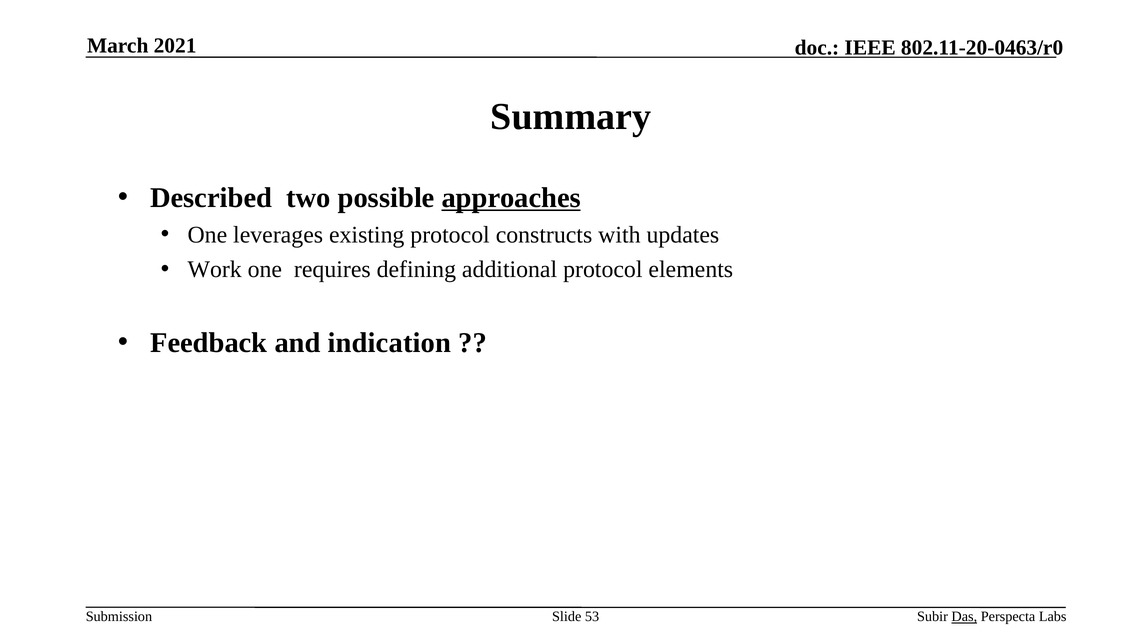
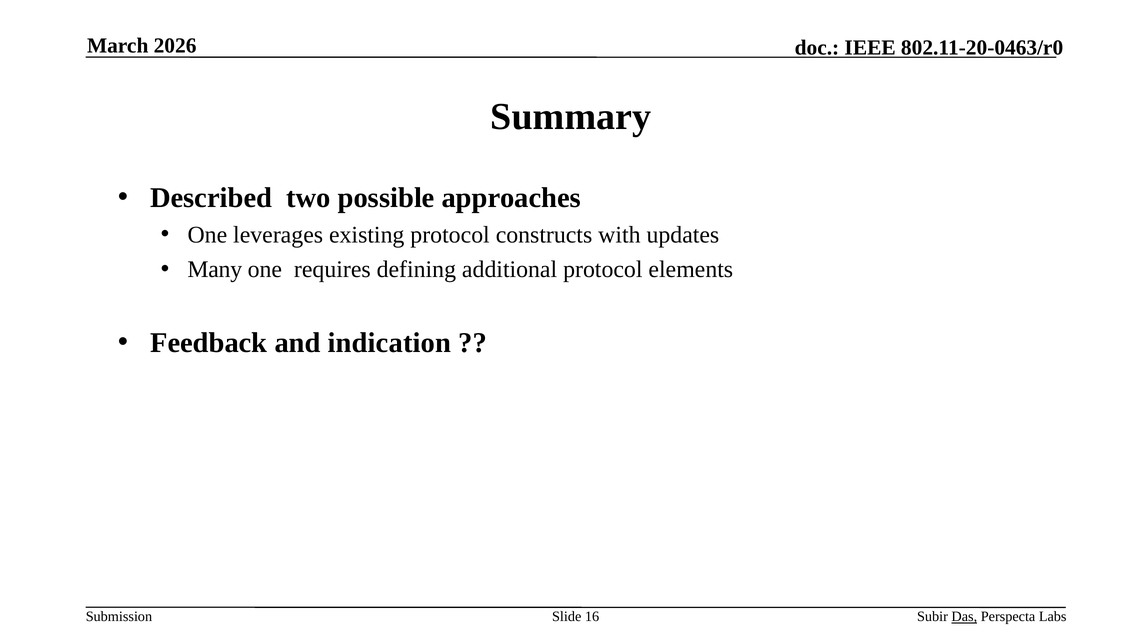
2021: 2021 -> 2026
approaches underline: present -> none
Work: Work -> Many
53: 53 -> 16
